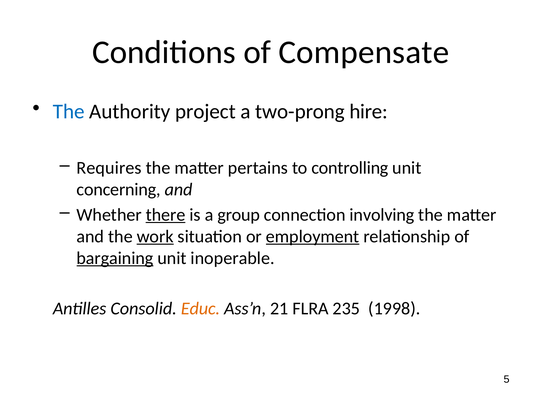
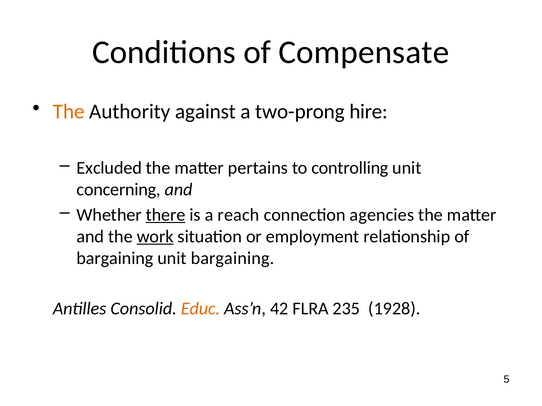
The at (69, 112) colour: blue -> orange
project: project -> against
Requires: Requires -> Excluded
group: group -> reach
involving: involving -> agencies
employment underline: present -> none
bargaining at (115, 258) underline: present -> none
unit inoperable: inoperable -> bargaining
21: 21 -> 42
1998: 1998 -> 1928
